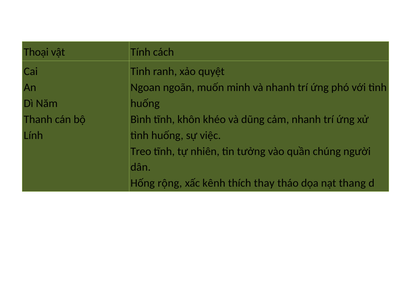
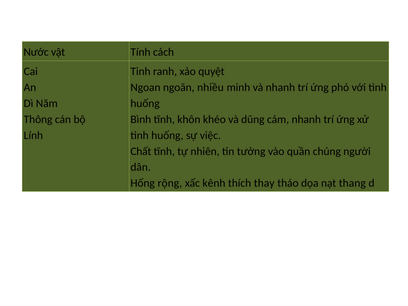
Thoại: Thoại -> Nước
muốn: muốn -> nhiều
Thanh: Thanh -> Thông
Treo: Treo -> Chất
